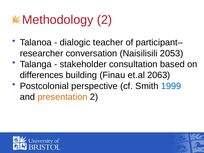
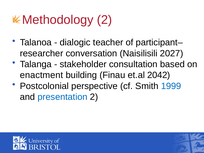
2053: 2053 -> 2027
differences: differences -> enactment
2063: 2063 -> 2042
presentation colour: orange -> blue
